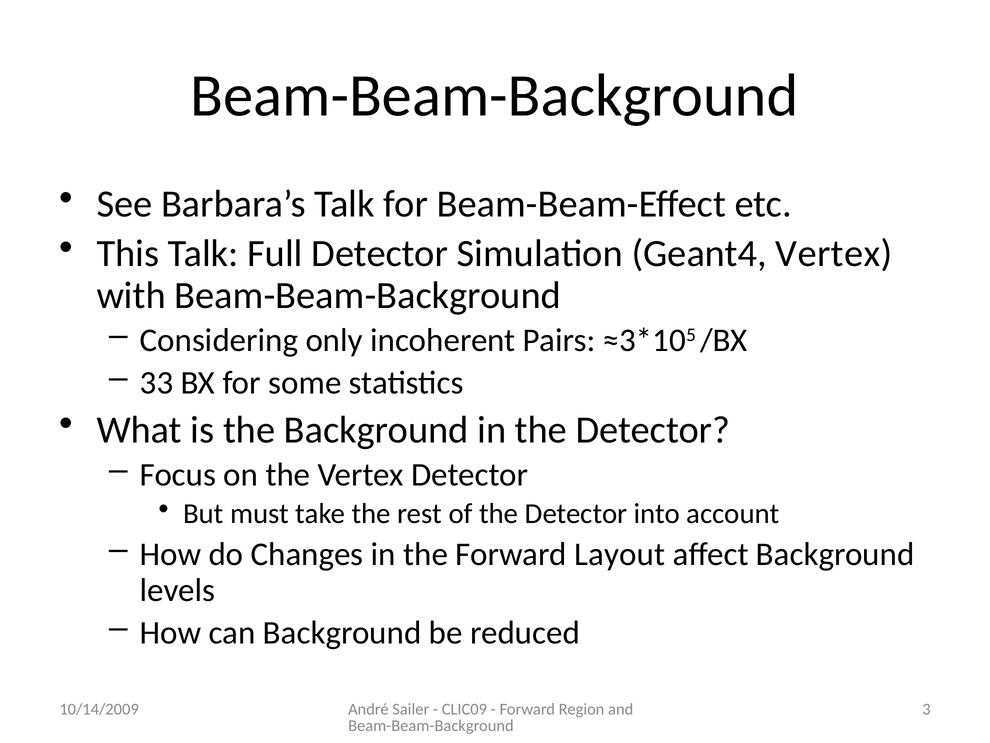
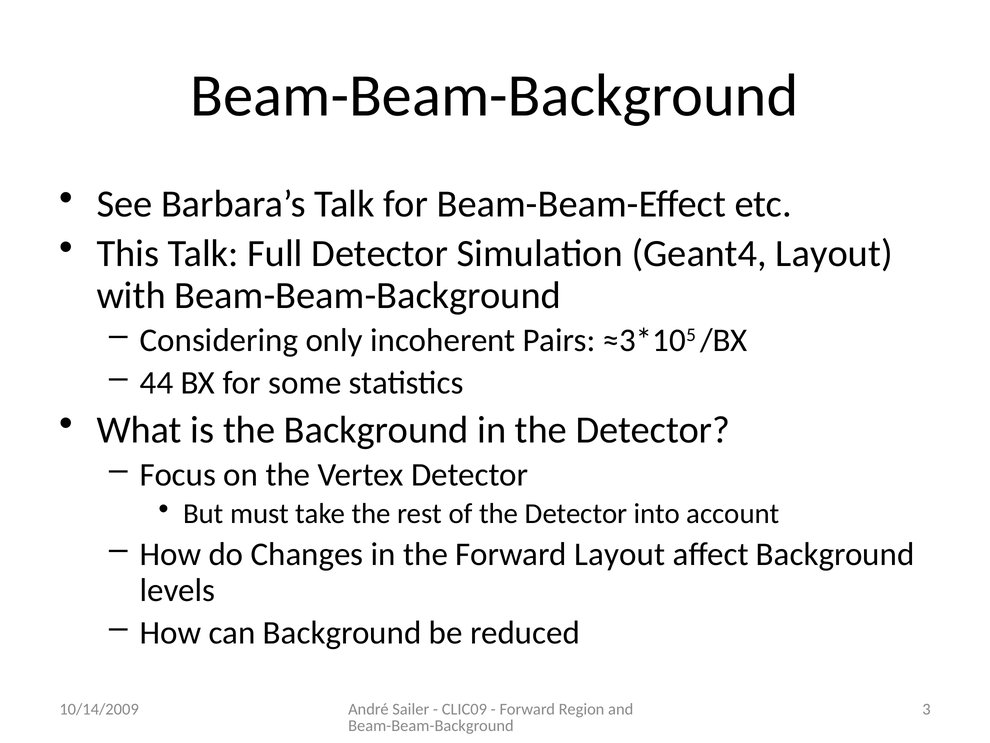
Geant4 Vertex: Vertex -> Layout
33: 33 -> 44
